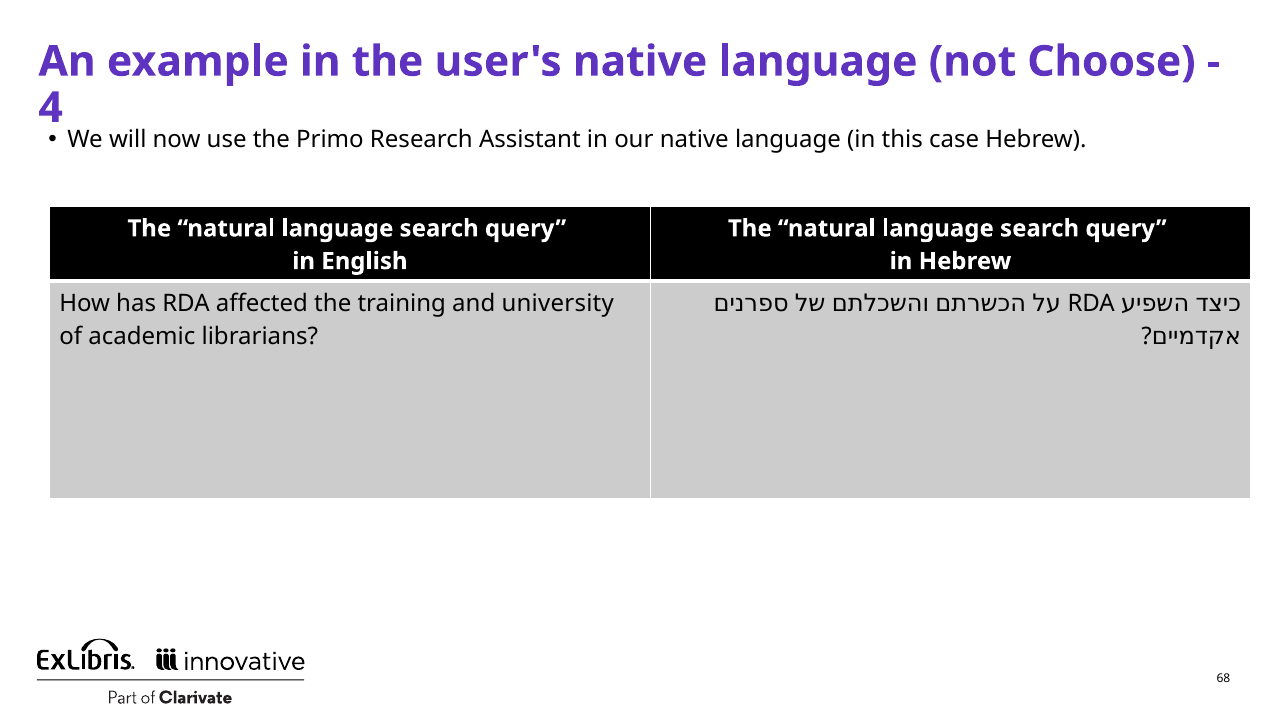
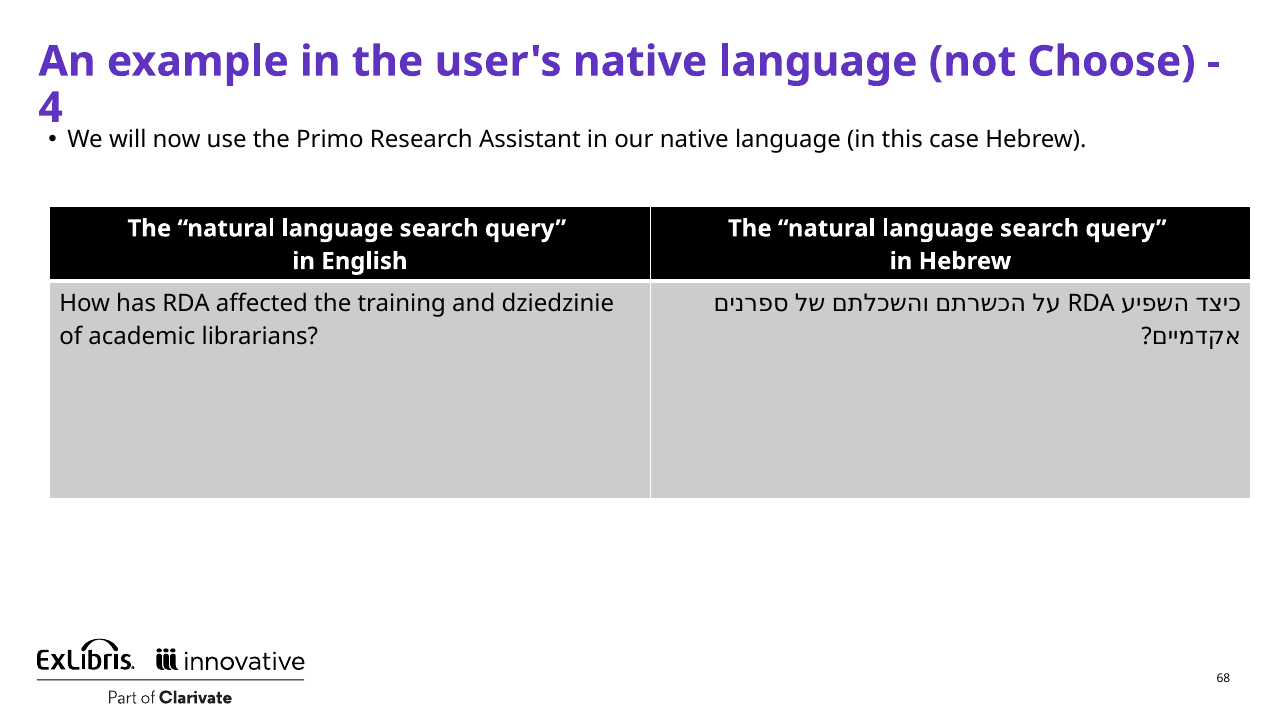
university: university -> dziedzinie
